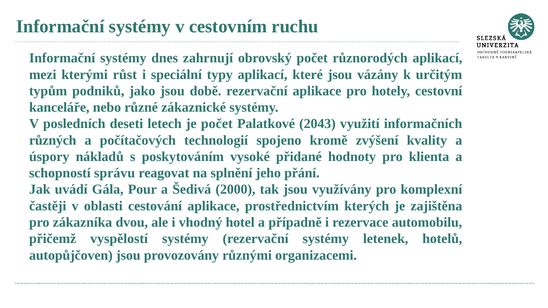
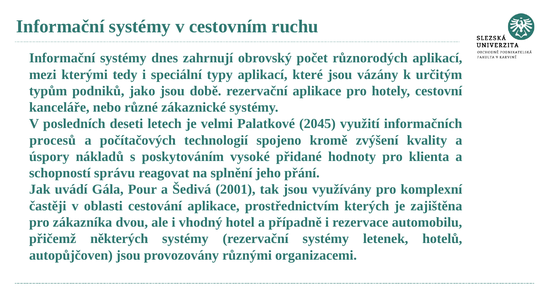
růst: růst -> tedy
je počet: počet -> velmi
2043: 2043 -> 2045
různých: různých -> procesů
2000: 2000 -> 2001
vyspělostí: vyspělostí -> některých
